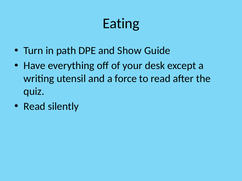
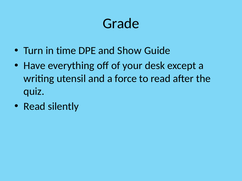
Eating: Eating -> Grade
path: path -> time
